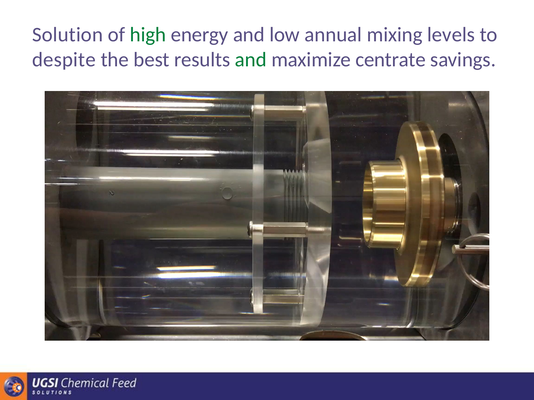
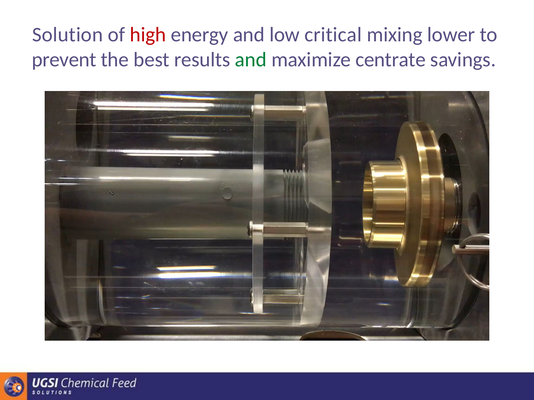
high colour: green -> red
annual: annual -> critical
levels: levels -> lower
despite: despite -> prevent
